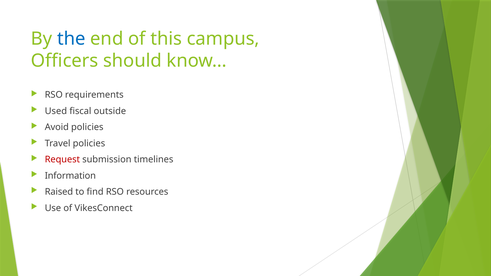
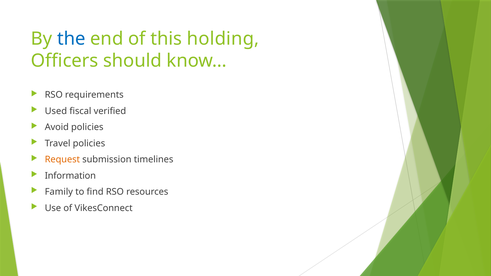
campus: campus -> holding
outside: outside -> verified
Request colour: red -> orange
Raised: Raised -> Family
